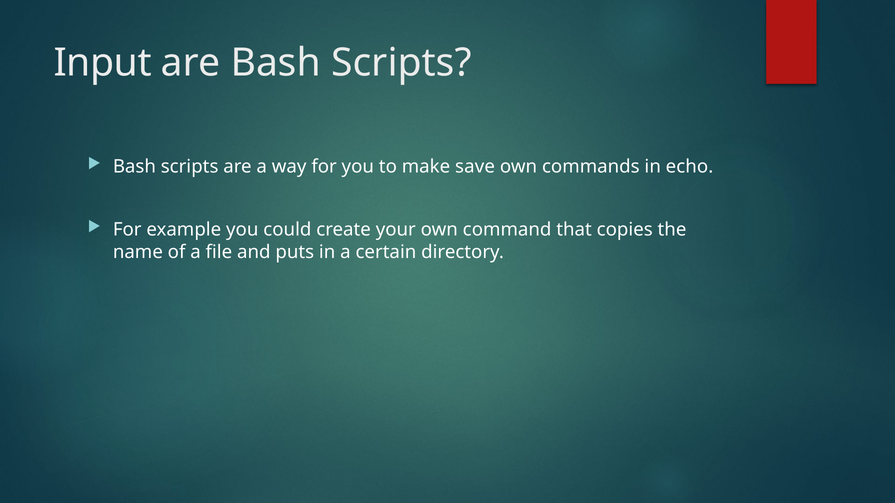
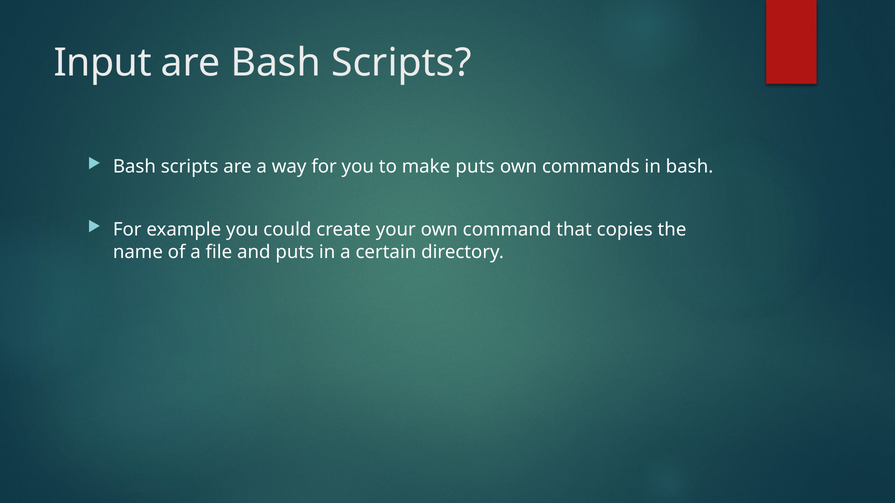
make save: save -> puts
in echo: echo -> bash
